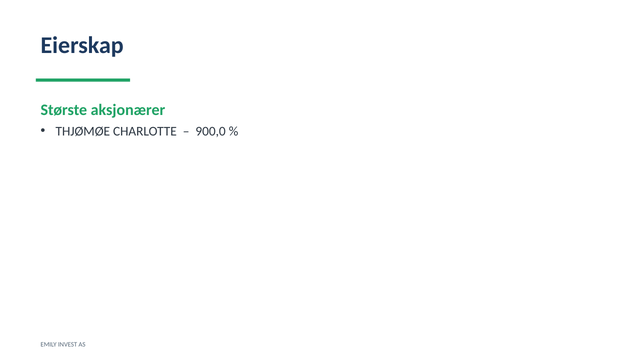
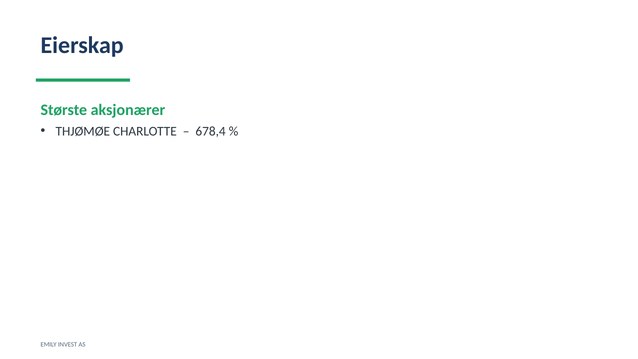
900,0: 900,0 -> 678,4
